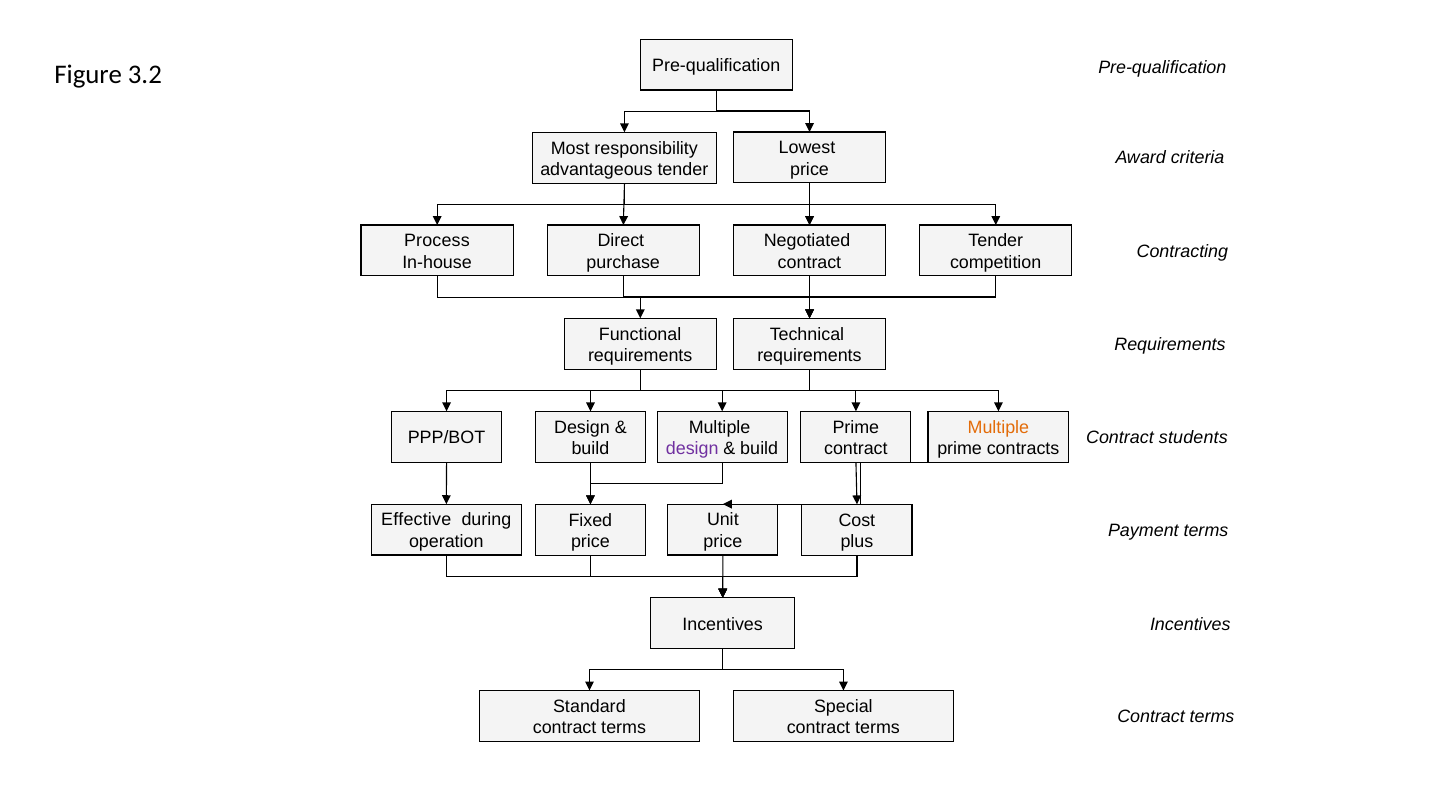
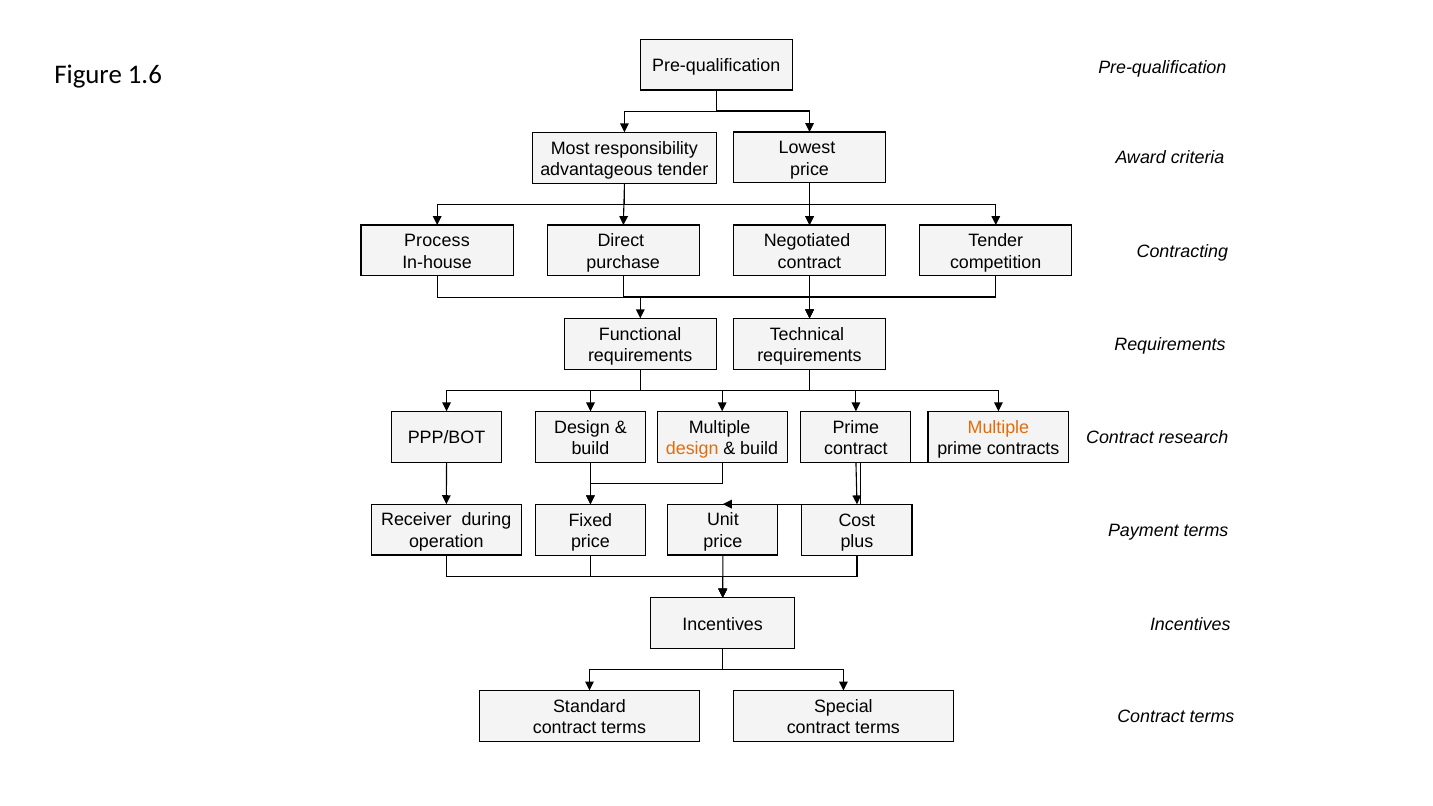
3.2: 3.2 -> 1.6
students: students -> research
design at (692, 449) colour: purple -> orange
Effective: Effective -> Receiver
